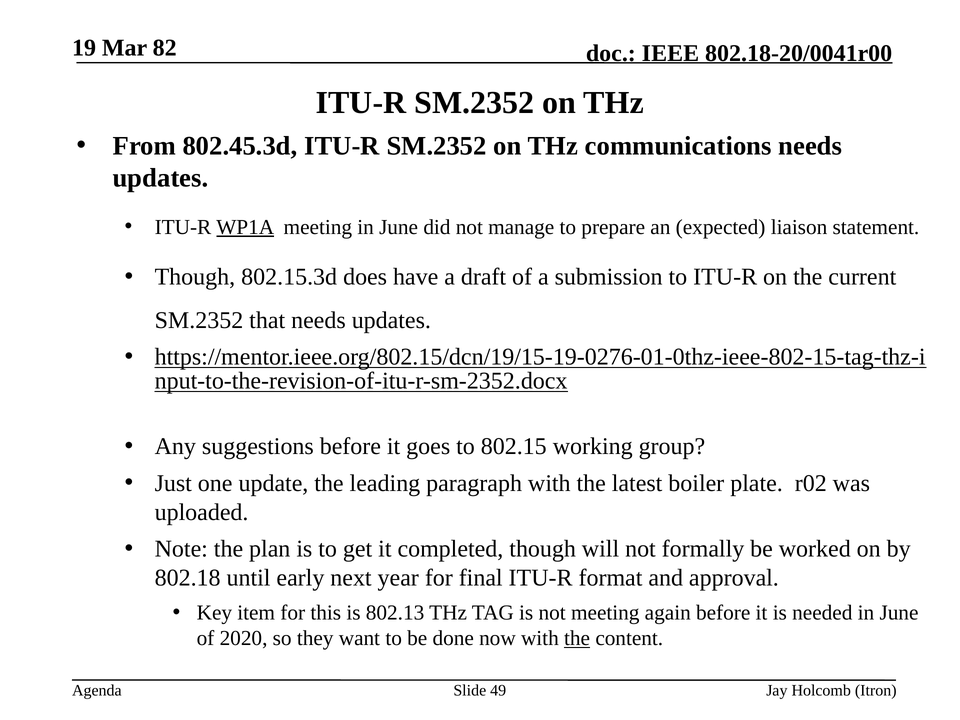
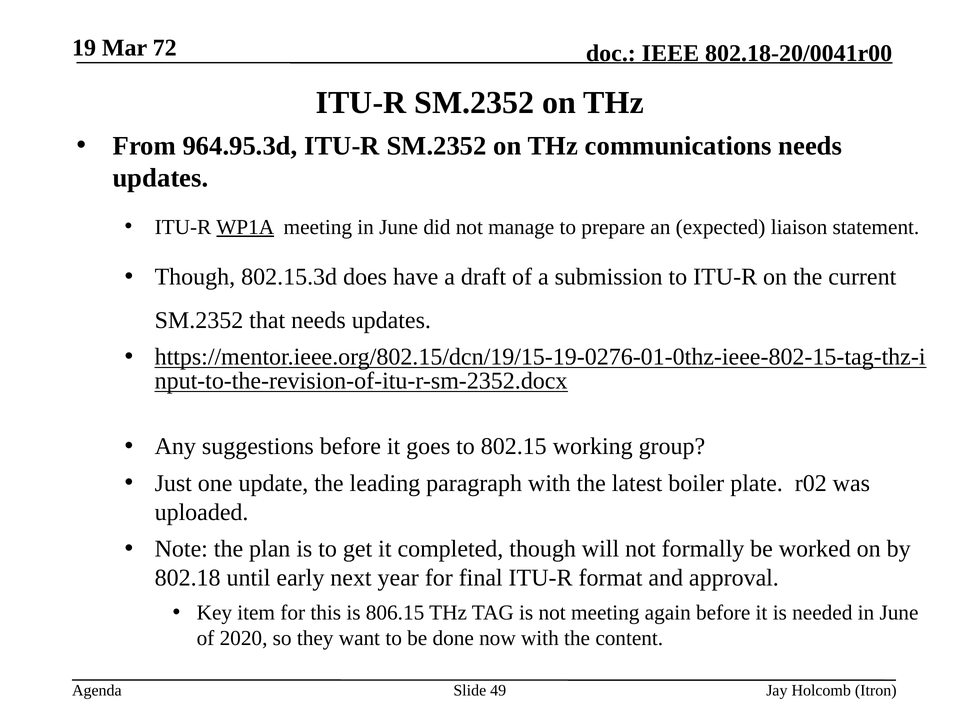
82: 82 -> 72
802.45.3d: 802.45.3d -> 964.95.3d
802.13: 802.13 -> 806.15
the at (577, 638) underline: present -> none
